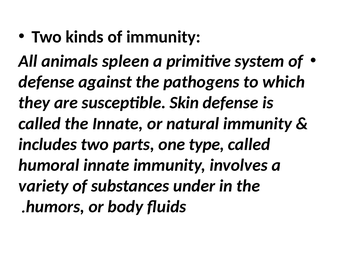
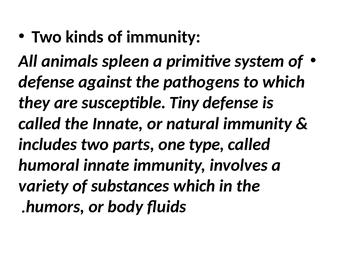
Skin: Skin -> Tiny
substances under: under -> which
